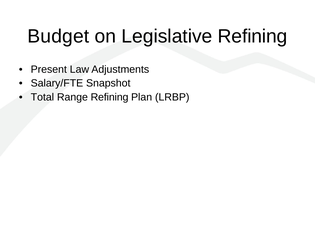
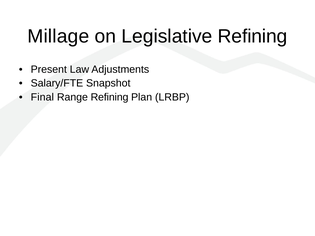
Budget: Budget -> Millage
Total: Total -> Final
